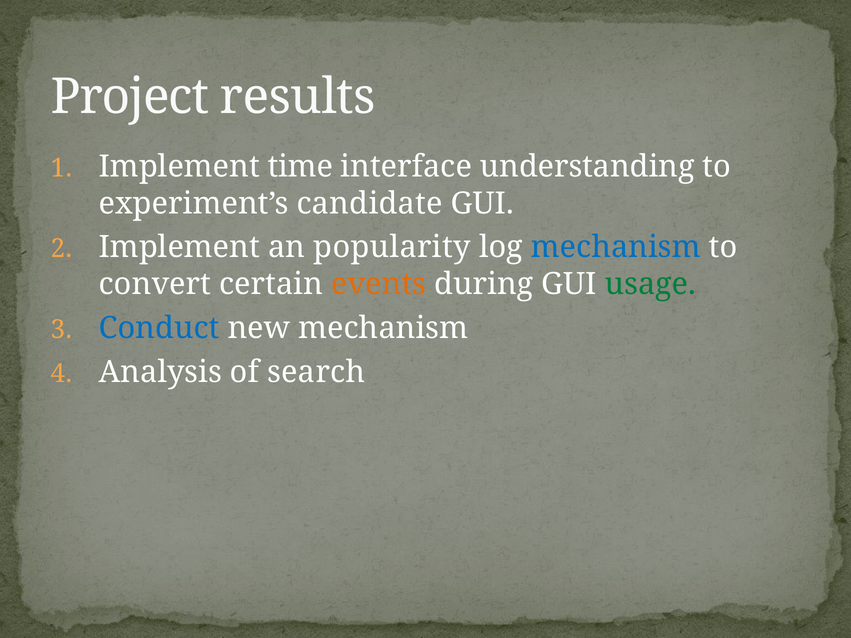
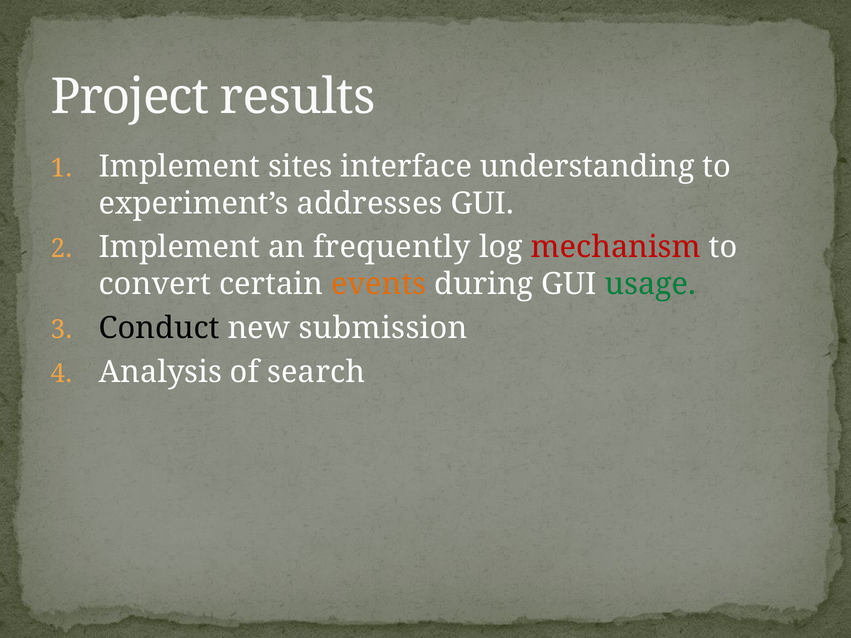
time: time -> sites
candidate: candidate -> addresses
popularity: popularity -> frequently
mechanism at (616, 247) colour: blue -> red
Conduct colour: blue -> black
new mechanism: mechanism -> submission
